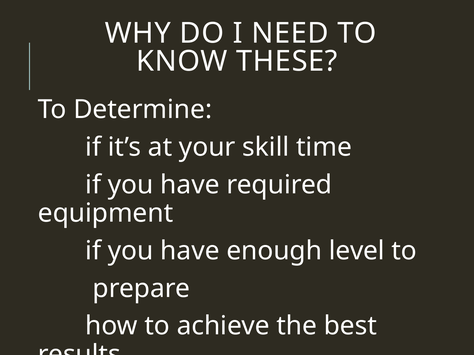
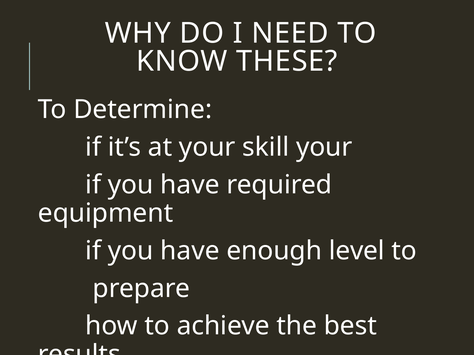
skill time: time -> your
